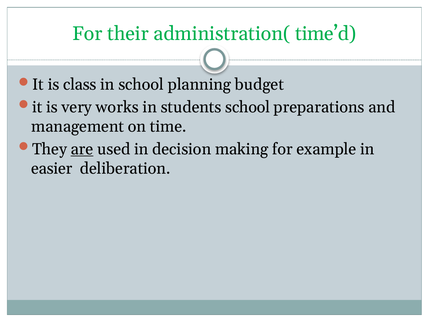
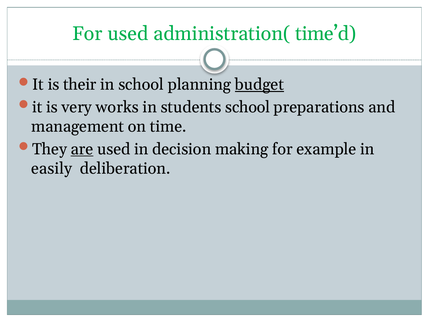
For their: their -> used
class: class -> their
budget underline: none -> present
easier: easier -> easily
